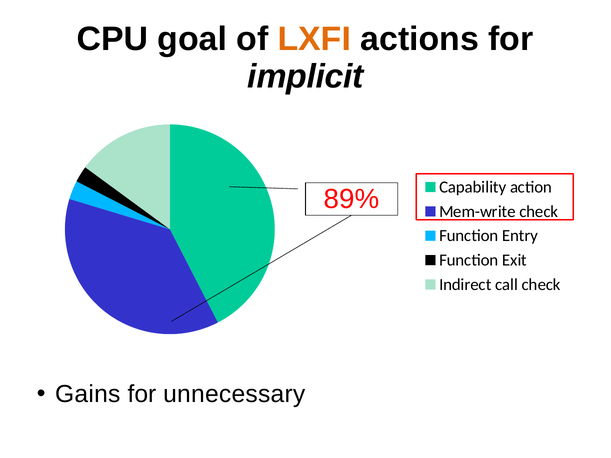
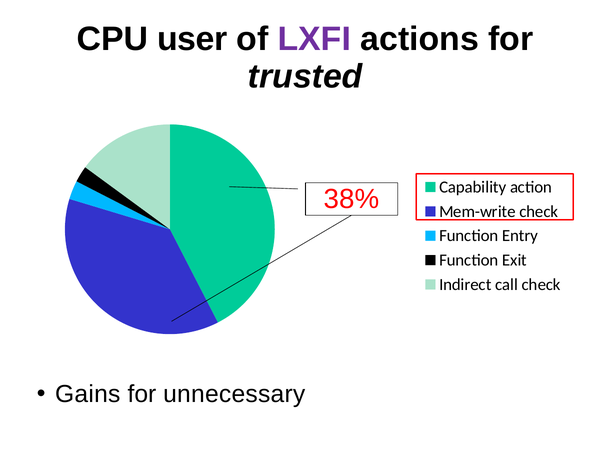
goal: goal -> user
LXFI colour: orange -> purple
implicit: implicit -> trusted
89%: 89% -> 38%
